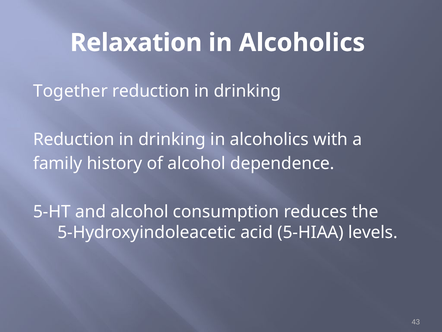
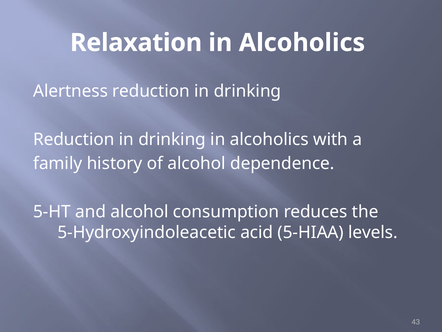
Together: Together -> Alertness
